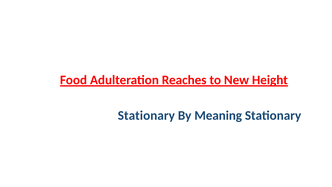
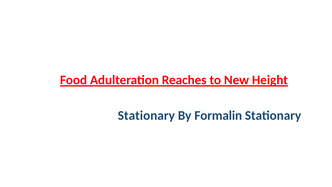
Meaning: Meaning -> Formalin
